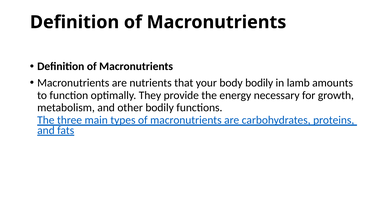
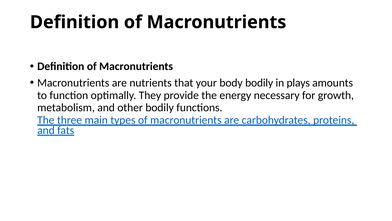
lamb: lamb -> plays
